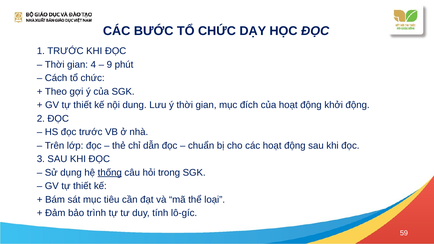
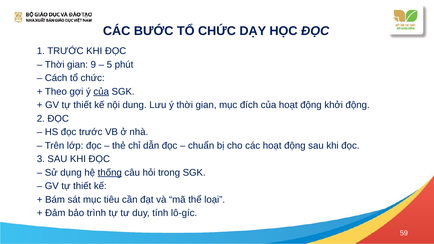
4: 4 -> 9
9: 9 -> 5
của at (101, 92) underline: none -> present
